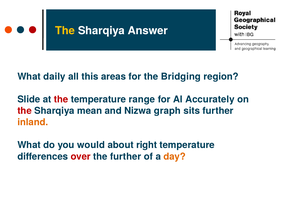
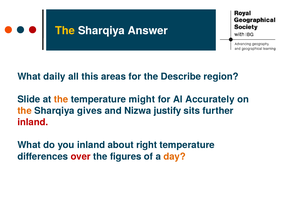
the Bridging: Bridging -> Describe
the at (61, 100) colour: red -> orange
range: range -> might
the at (25, 111) colour: red -> orange
mean: mean -> gives
graph: graph -> justify
inland at (33, 123) colour: orange -> red
you would: would -> inland
the further: further -> figures
